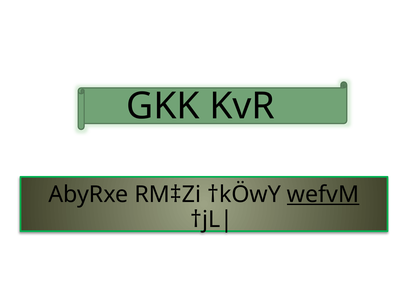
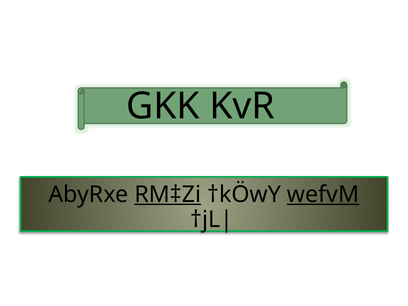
RM‡Zi underline: none -> present
